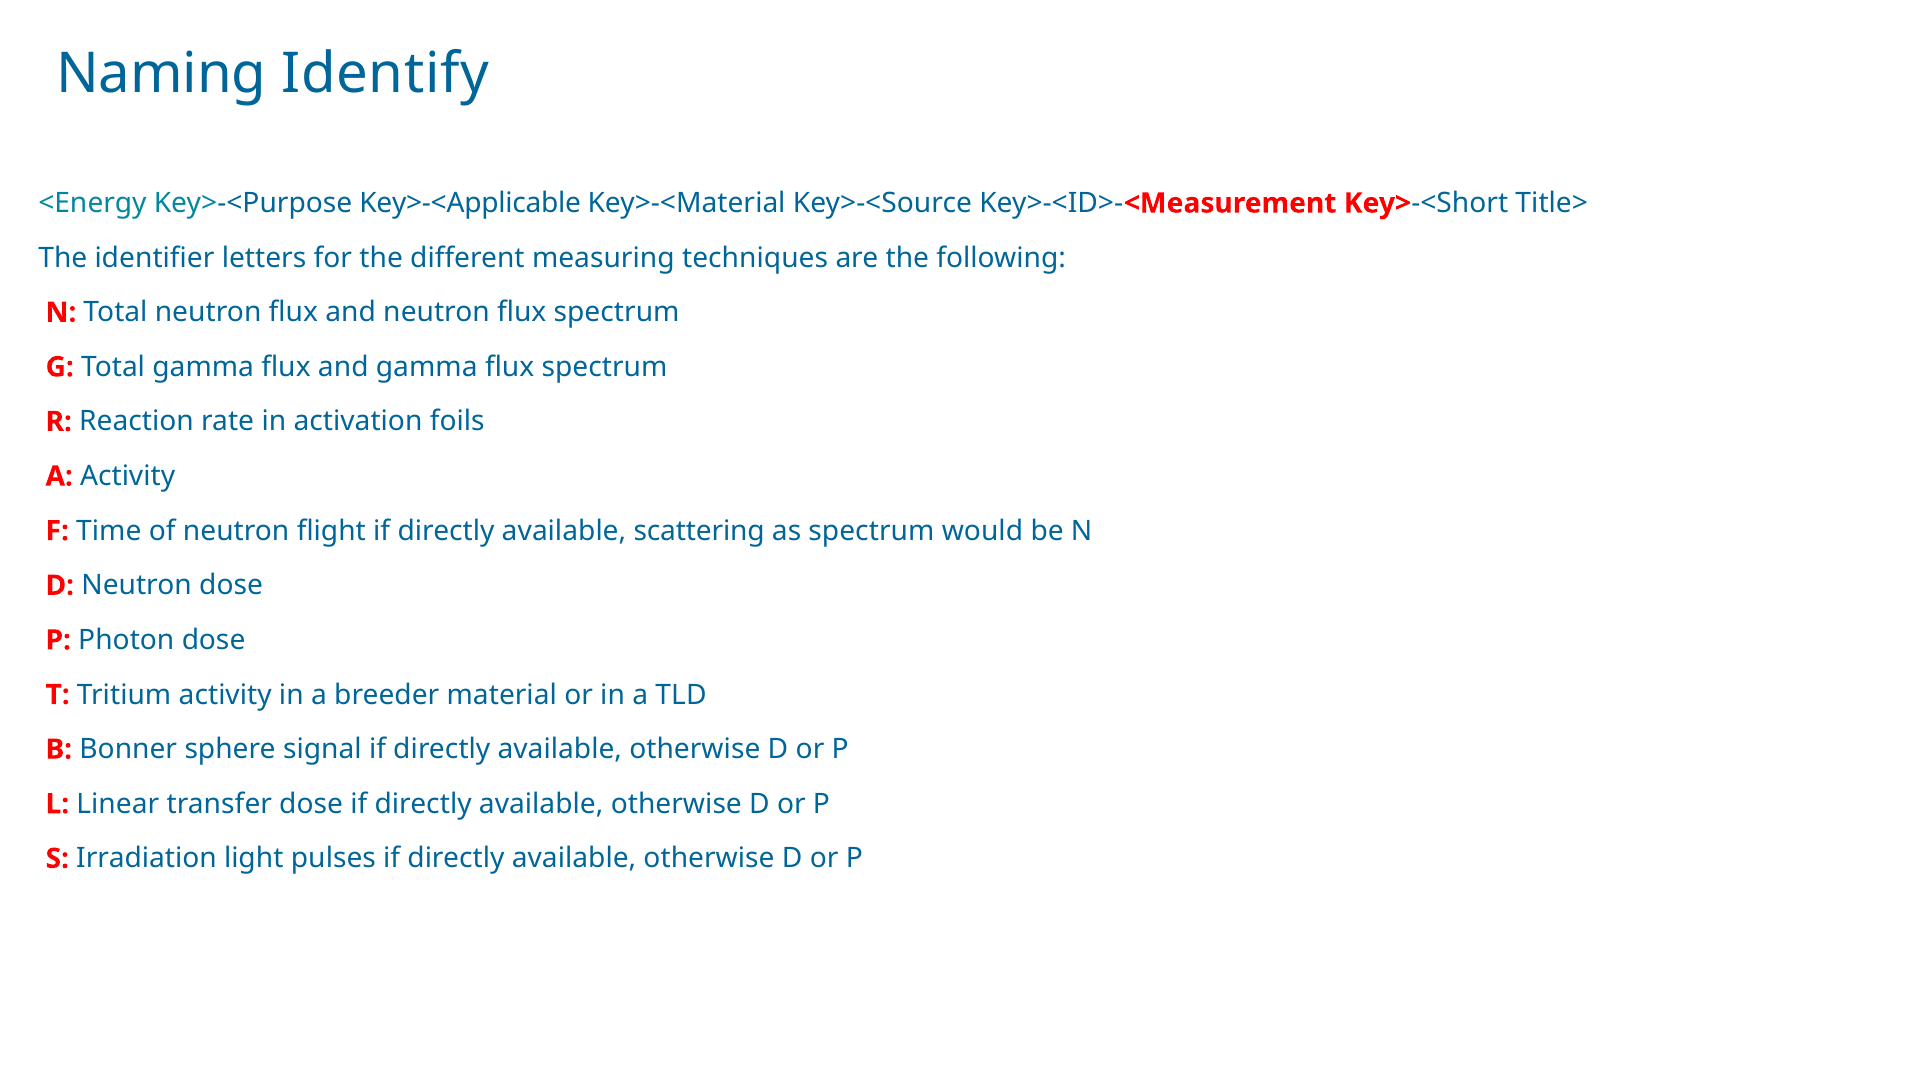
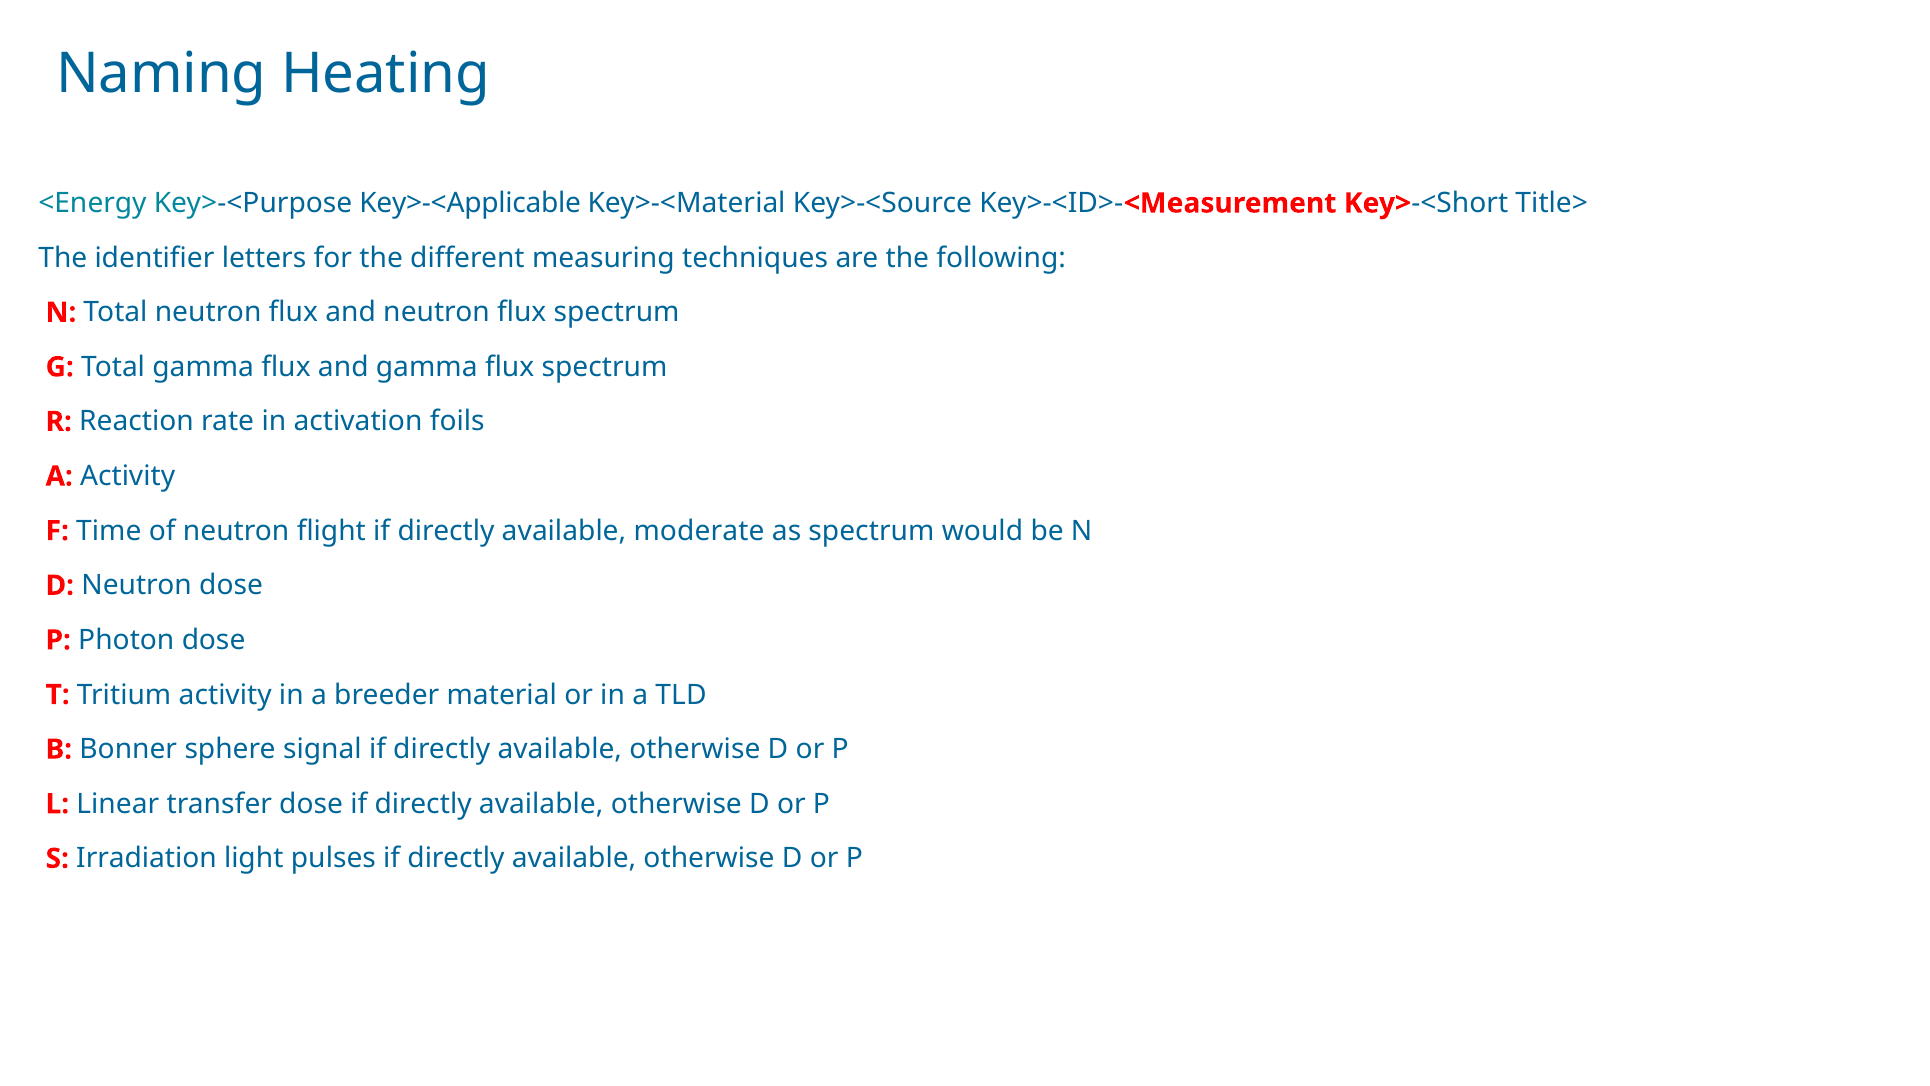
Identify: Identify -> Heating
scattering: scattering -> moderate
